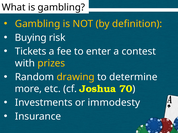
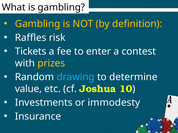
Buying: Buying -> Raffles
drawing colour: yellow -> light blue
more: more -> value
70: 70 -> 10
